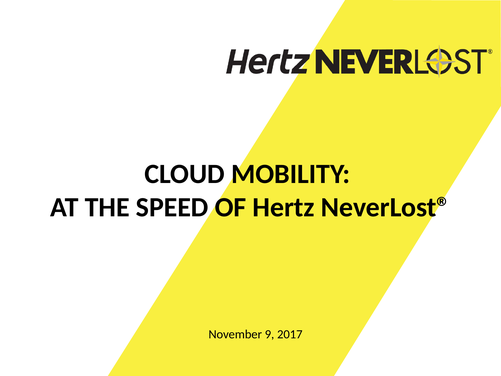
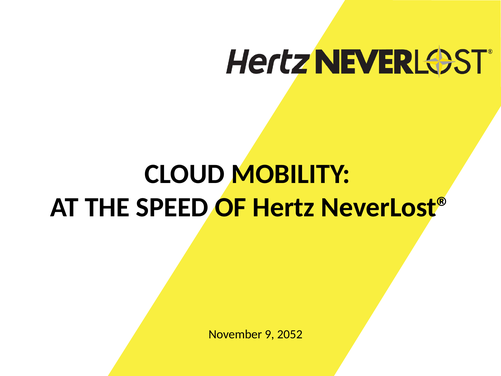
2017: 2017 -> 2052
